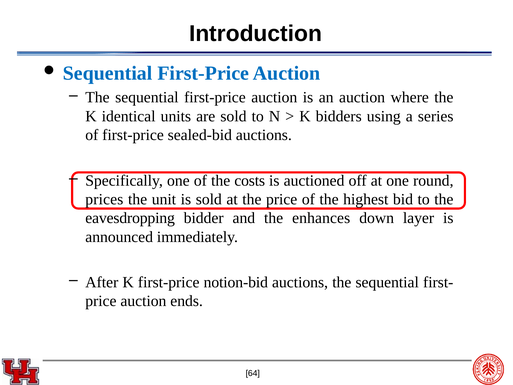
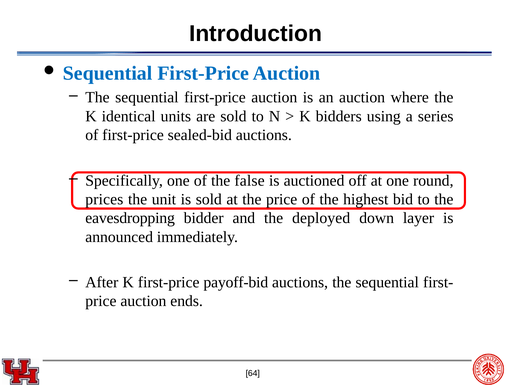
costs: costs -> false
enhances: enhances -> deployed
notion-bid: notion-bid -> payoff-bid
